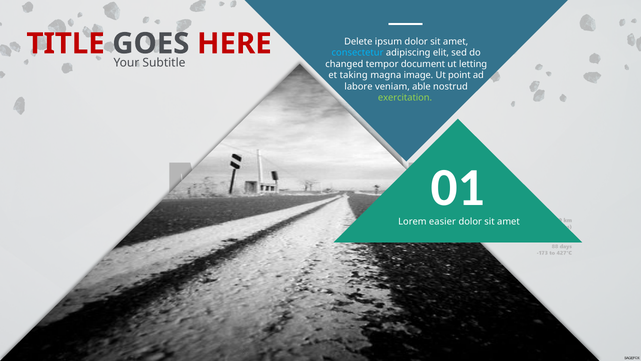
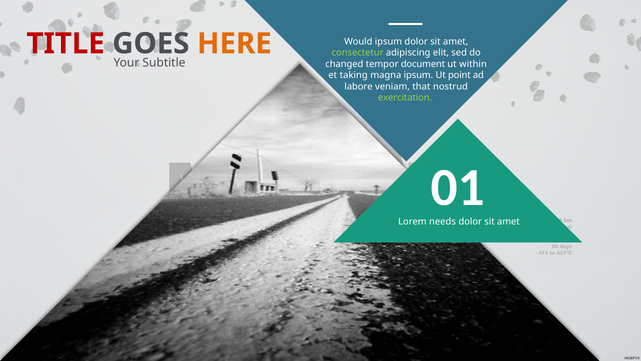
HERE colour: red -> orange
Delete: Delete -> Would
consectetur colour: light blue -> light green
letting: letting -> within
magna image: image -> ipsum
able: able -> that
easier: easier -> needs
